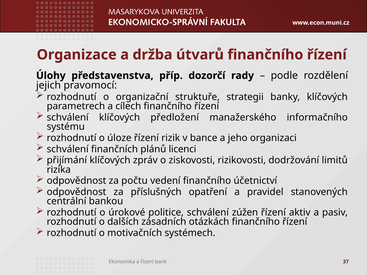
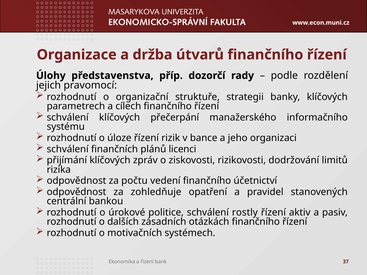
předložení: předložení -> přečerpání
příslušných: příslušných -> zohledňuje
zúžen: zúžen -> rostly
